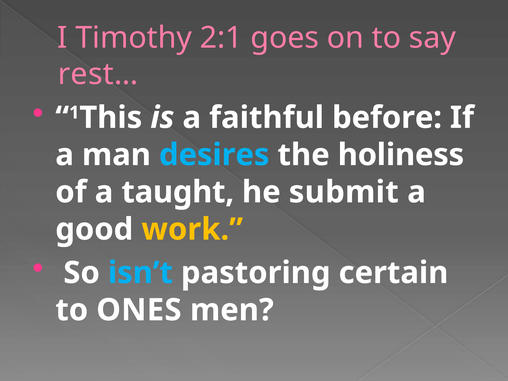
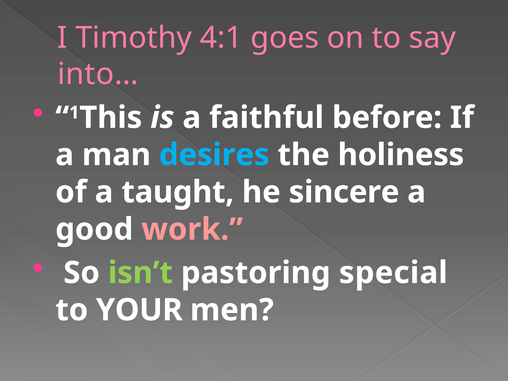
2:1: 2:1 -> 4:1
rest…: rest… -> into…
submit: submit -> sincere
work colour: yellow -> pink
isn’t colour: light blue -> light green
certain: certain -> special
ONES: ONES -> YOUR
